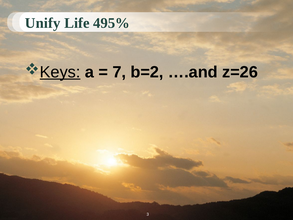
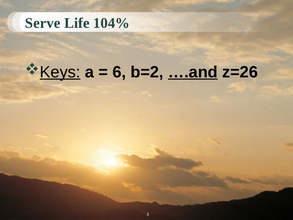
Unify: Unify -> Serve
495%: 495% -> 104%
7: 7 -> 6
….and underline: none -> present
